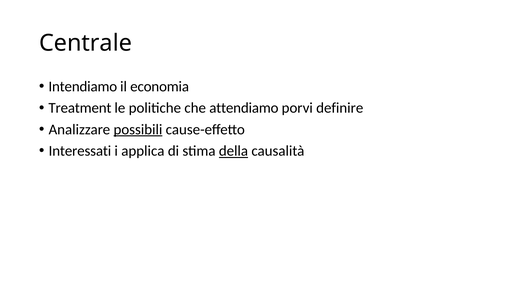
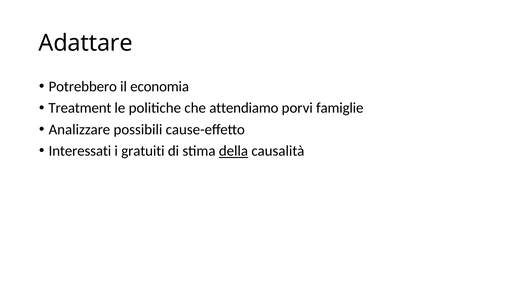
Centrale: Centrale -> Adattare
Intendiamo: Intendiamo -> Potrebbero
definire: definire -> famiglie
possibili underline: present -> none
applica: applica -> gratuiti
